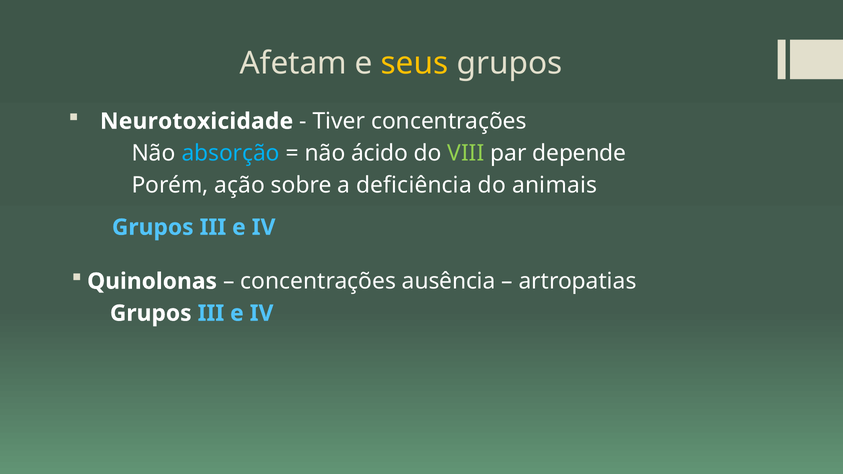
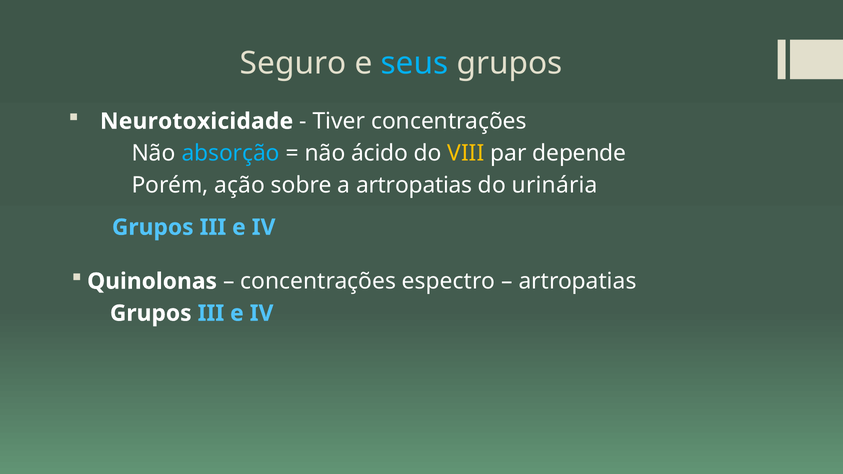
Afetam: Afetam -> Seguro
seus colour: yellow -> light blue
VIII colour: light green -> yellow
a deficiência: deficiência -> artropatias
animais: animais -> urinária
ausência: ausência -> espectro
